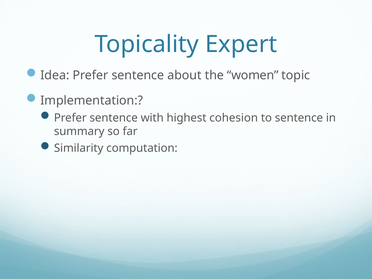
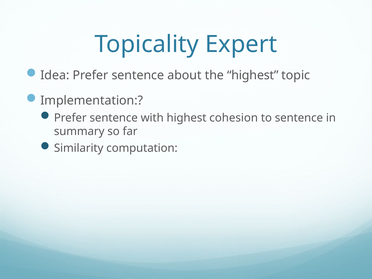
the women: women -> highest
